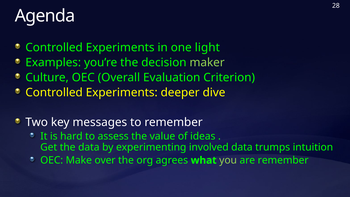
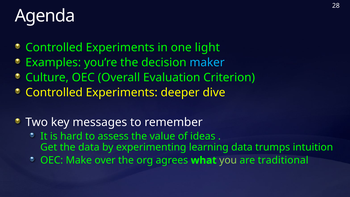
maker colour: light green -> light blue
involved: involved -> learning
are remember: remember -> traditional
